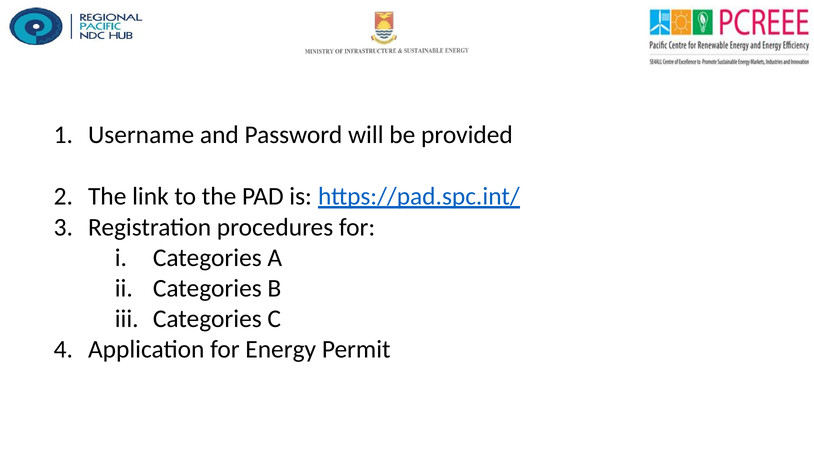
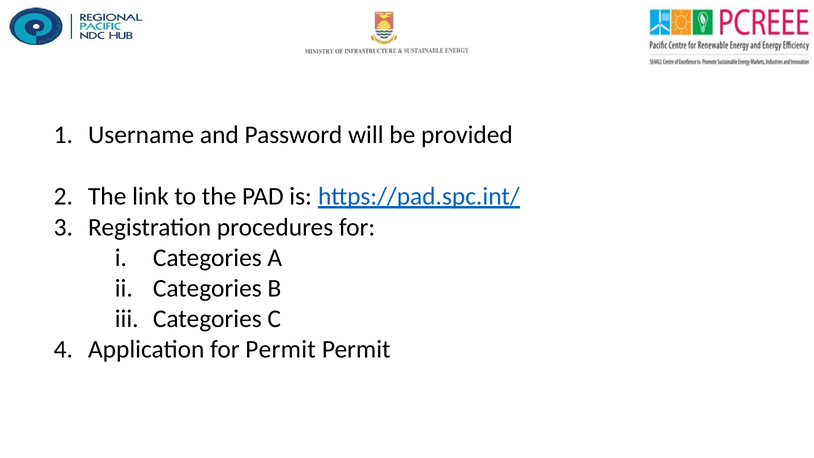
for Energy: Energy -> Permit
